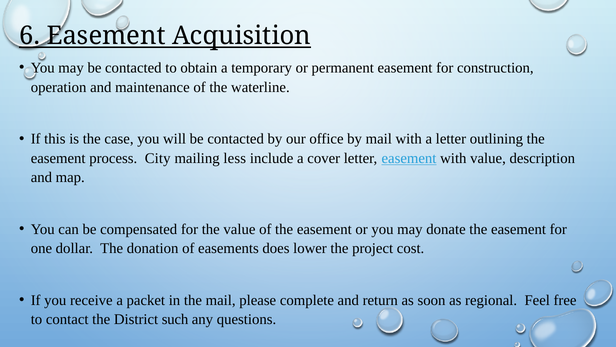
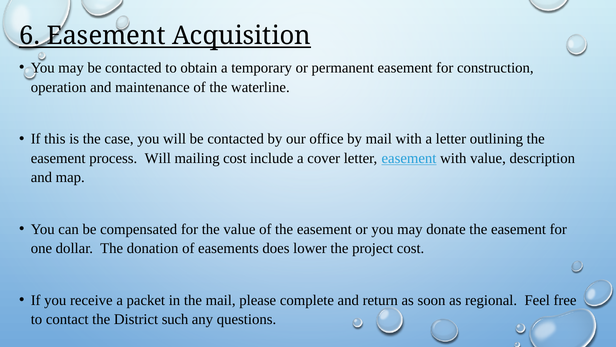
process City: City -> Will
mailing less: less -> cost
